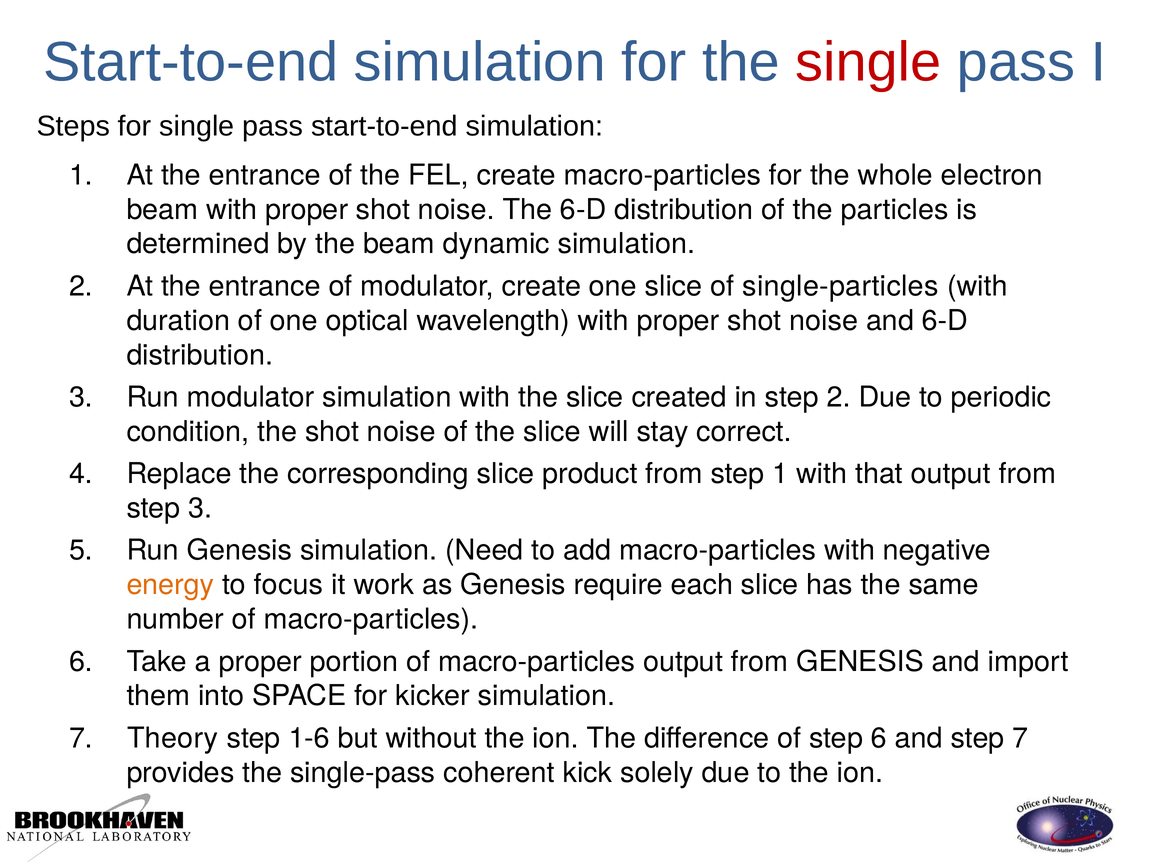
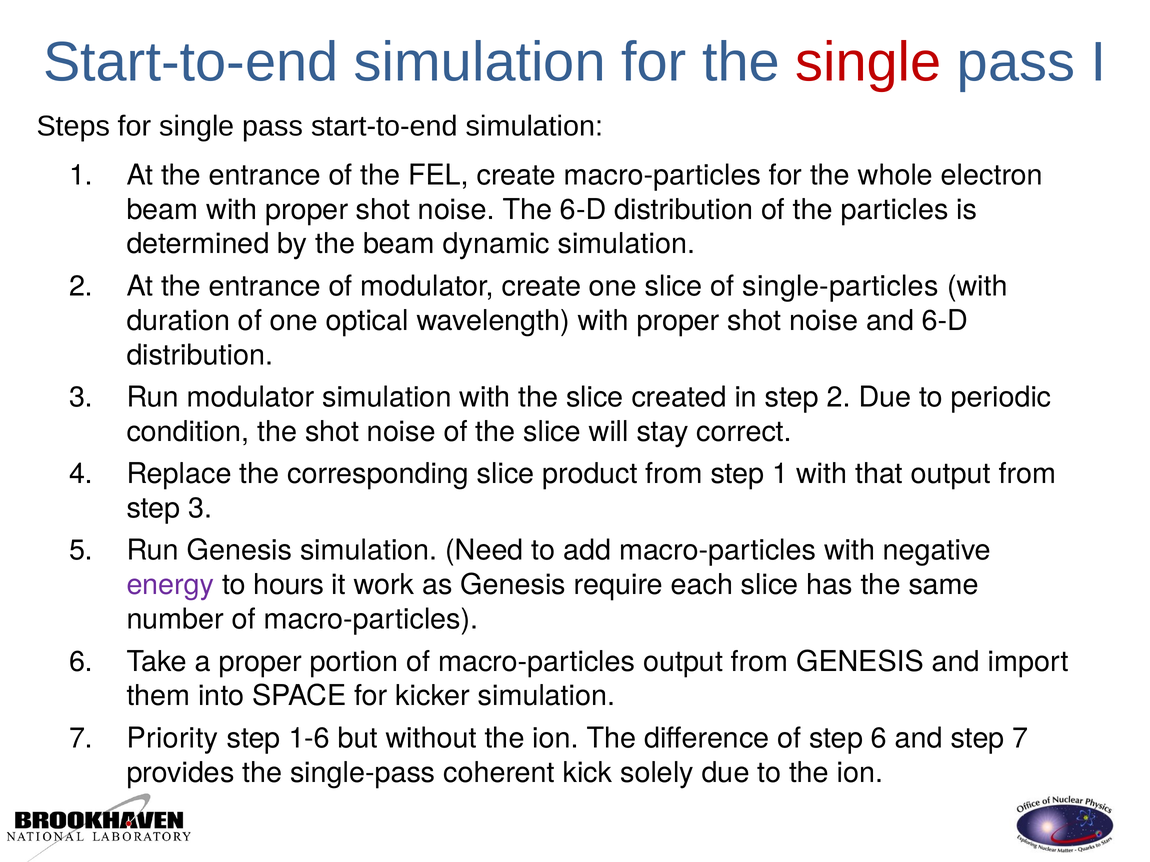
energy colour: orange -> purple
focus: focus -> hours
Theory: Theory -> Priority
